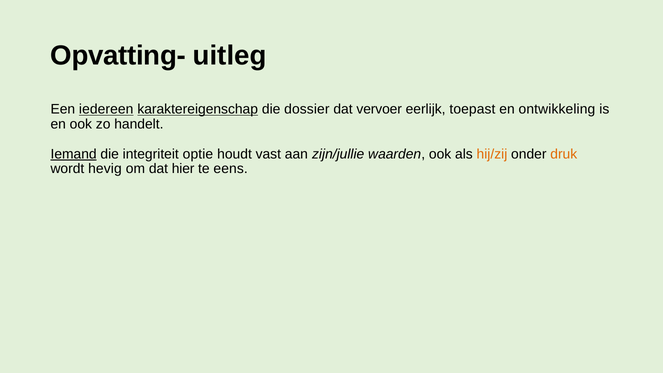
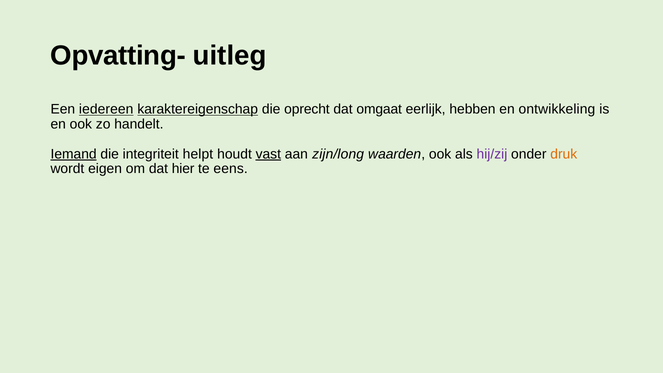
dossier: dossier -> oprecht
vervoer: vervoer -> omgaat
toepast: toepast -> hebben
optie: optie -> helpt
vast underline: none -> present
zijn/jullie: zijn/jullie -> zijn/long
hij/zij colour: orange -> purple
hevig: hevig -> eigen
